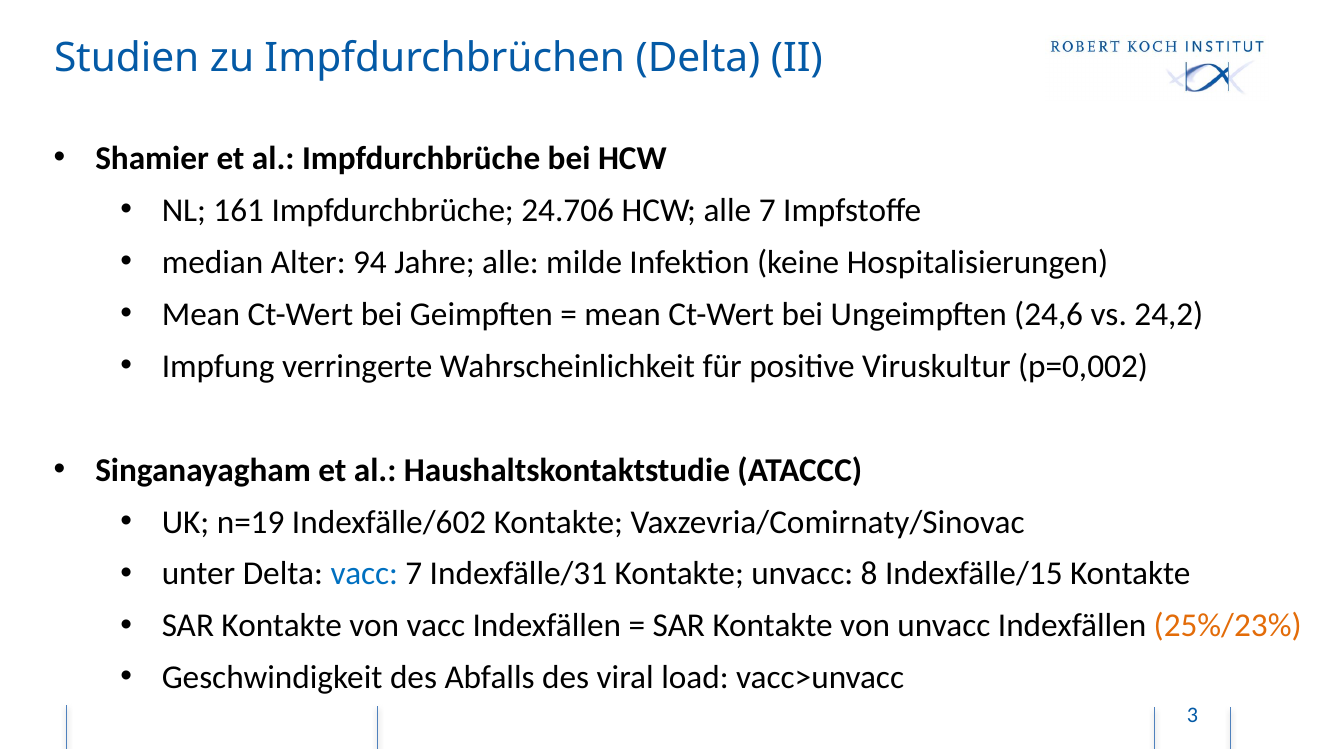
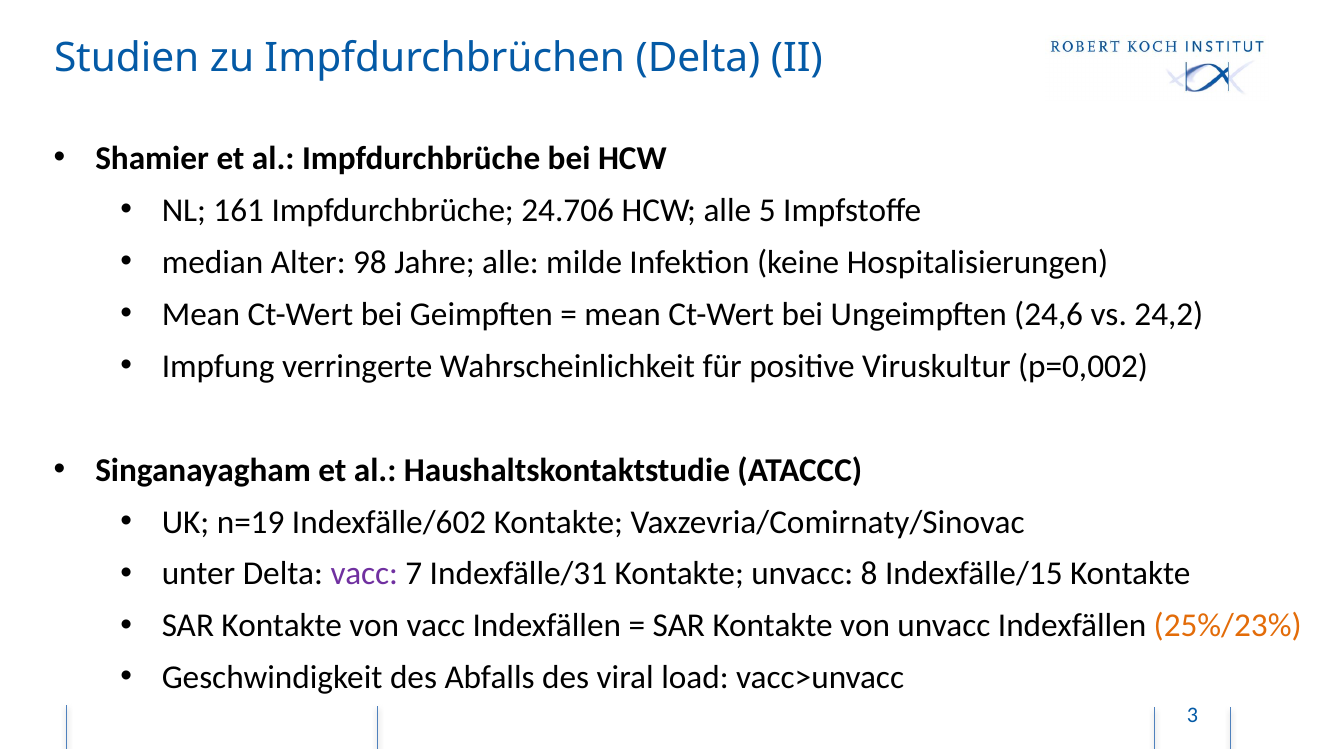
alle 7: 7 -> 5
94: 94 -> 98
vacc at (364, 574) colour: blue -> purple
